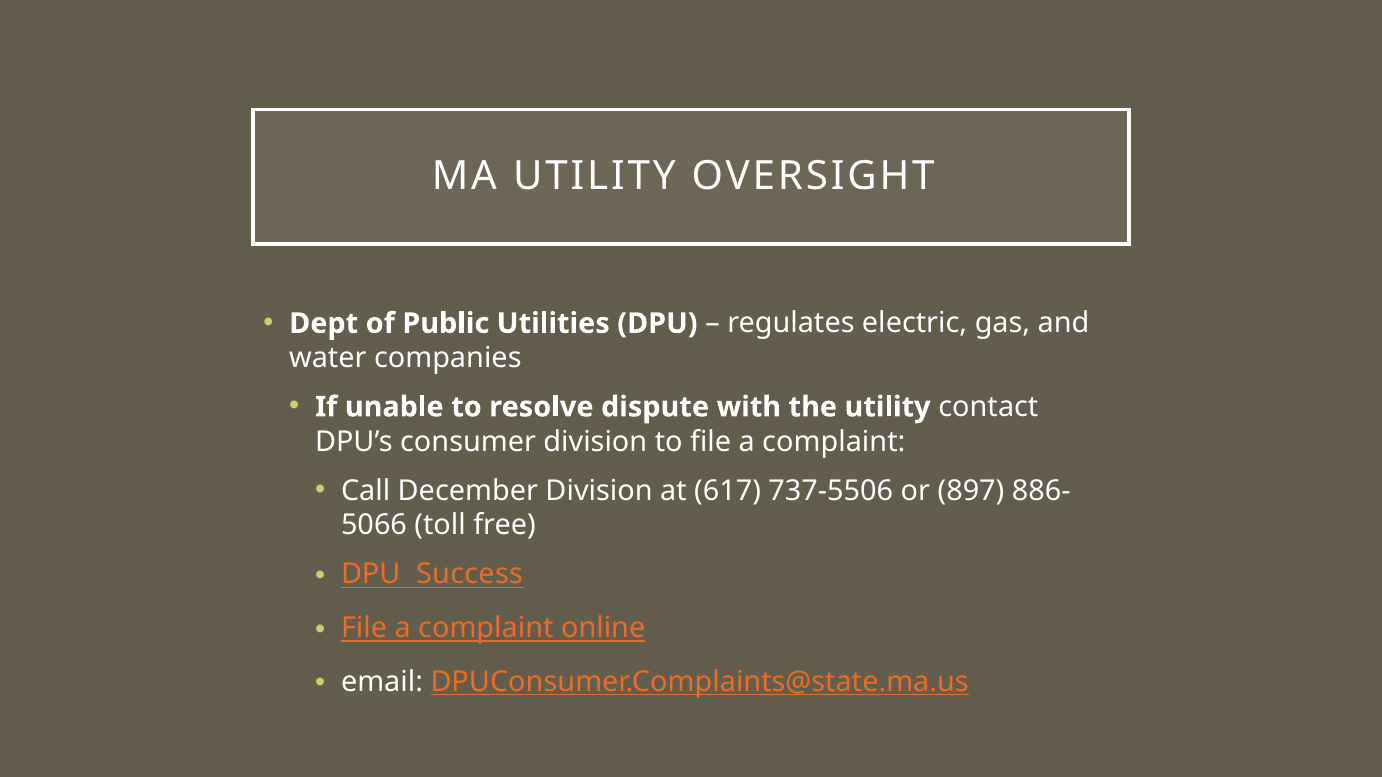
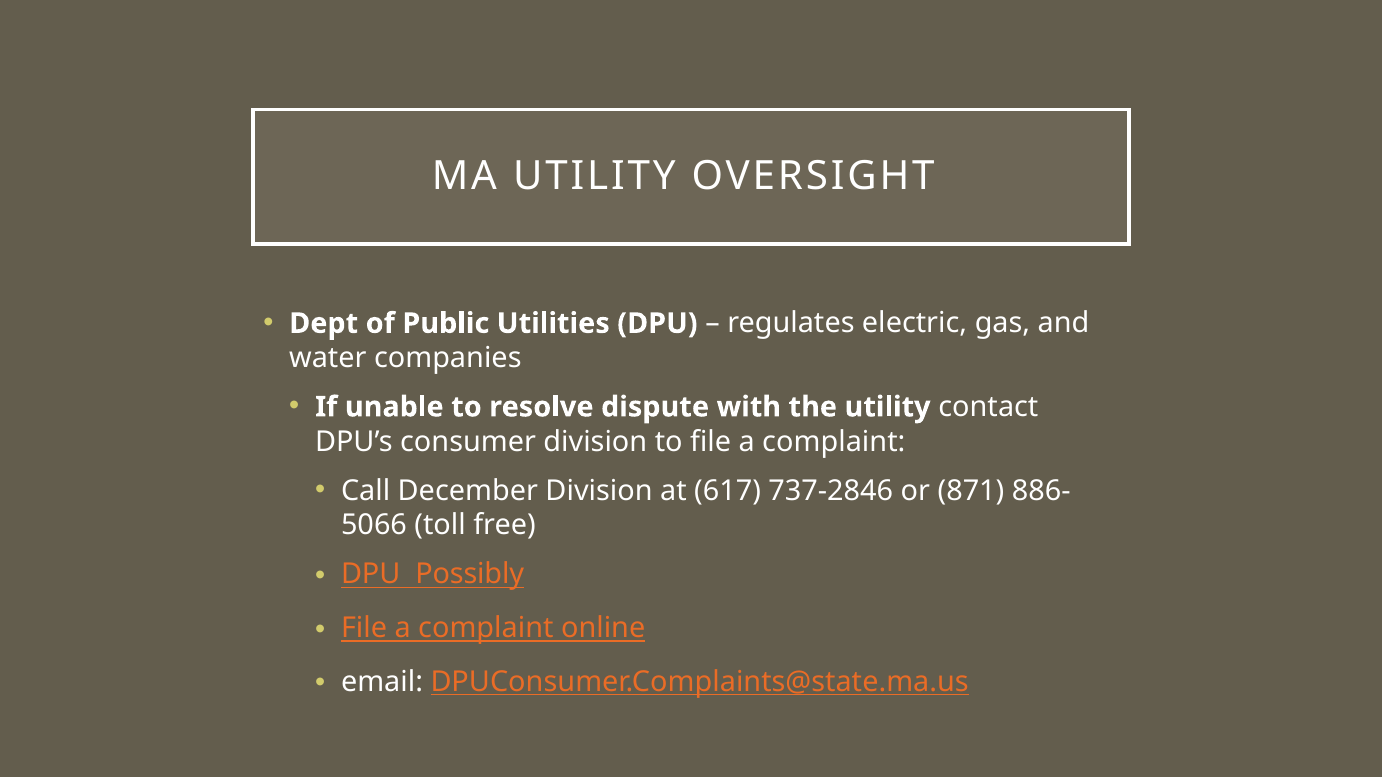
737-5506: 737-5506 -> 737-2846
897: 897 -> 871
Success: Success -> Possibly
